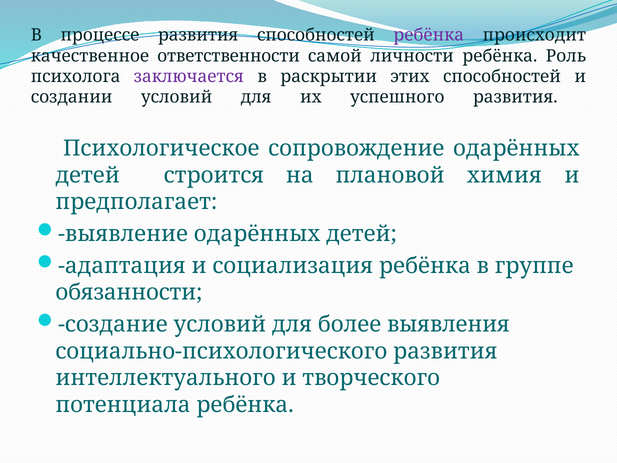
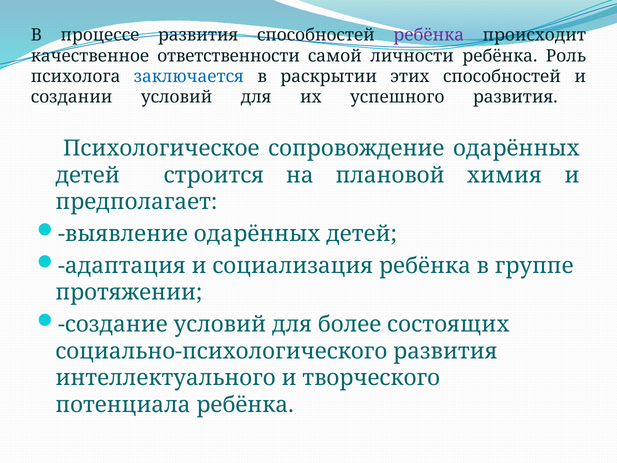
заключается colour: purple -> blue
обязанности: обязанности -> протяжении
выявления: выявления -> состоящих
